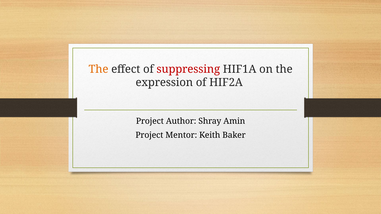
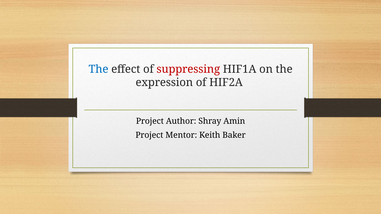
The at (99, 69) colour: orange -> blue
